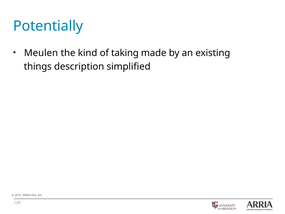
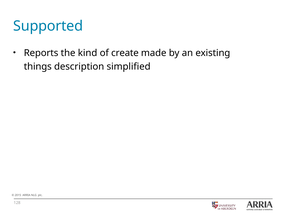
Potentially: Potentially -> Supported
Meulen: Meulen -> Reports
taking: taking -> create
